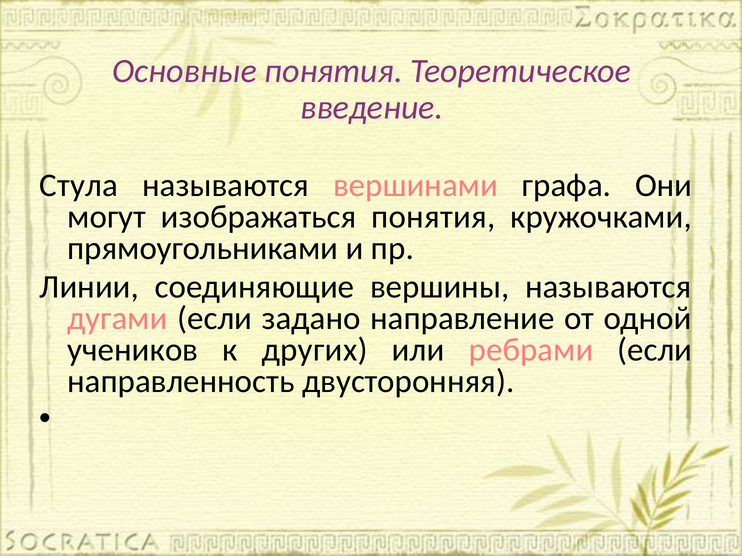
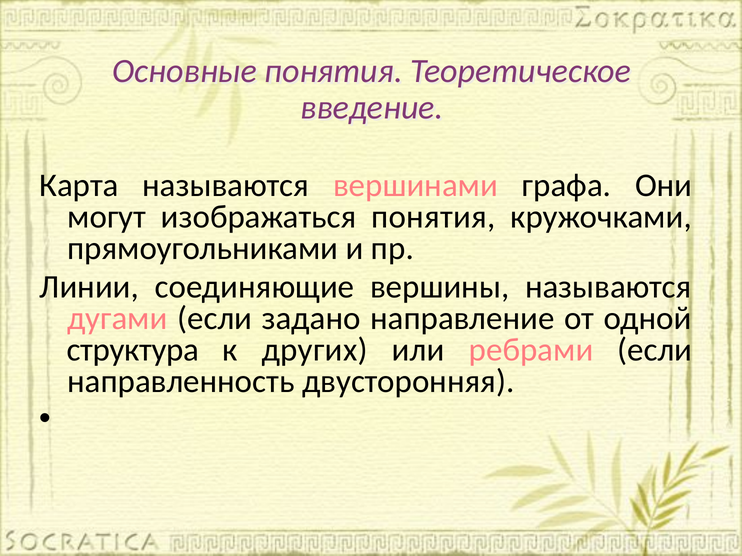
Стула: Стула -> Карта
учеников: учеников -> структура
